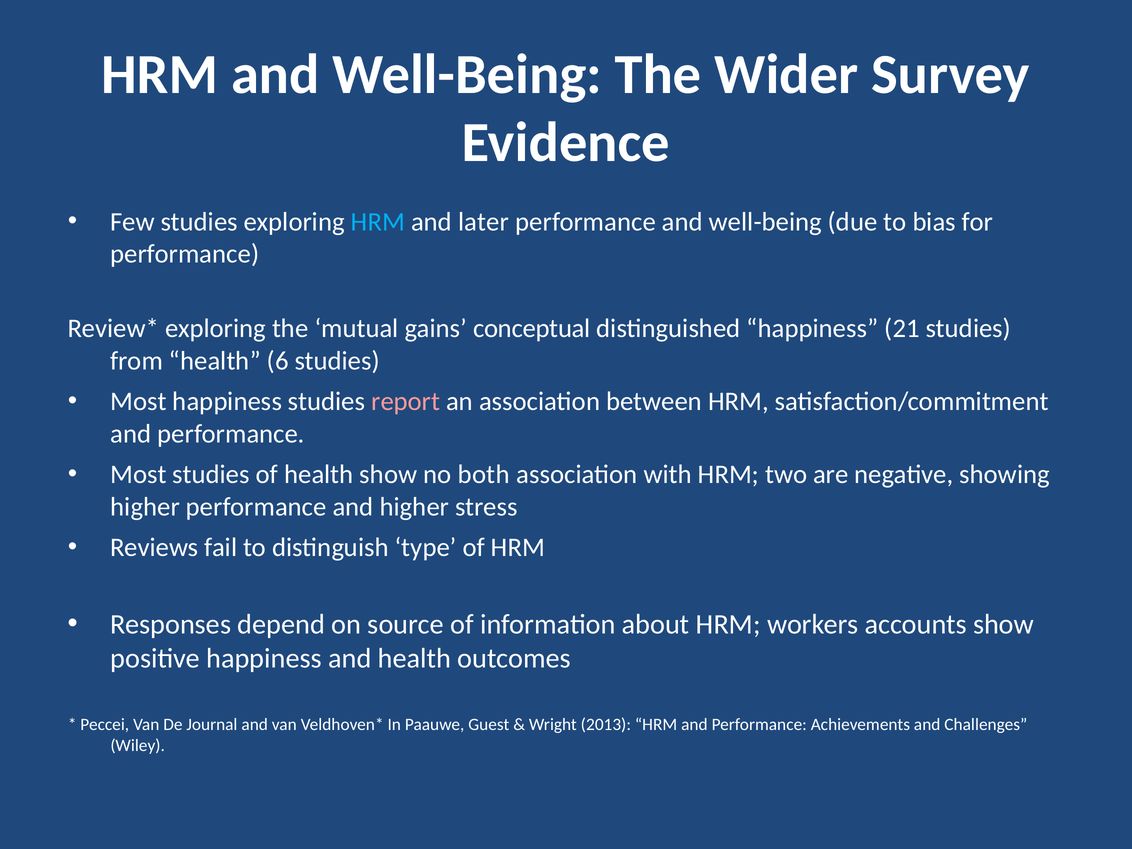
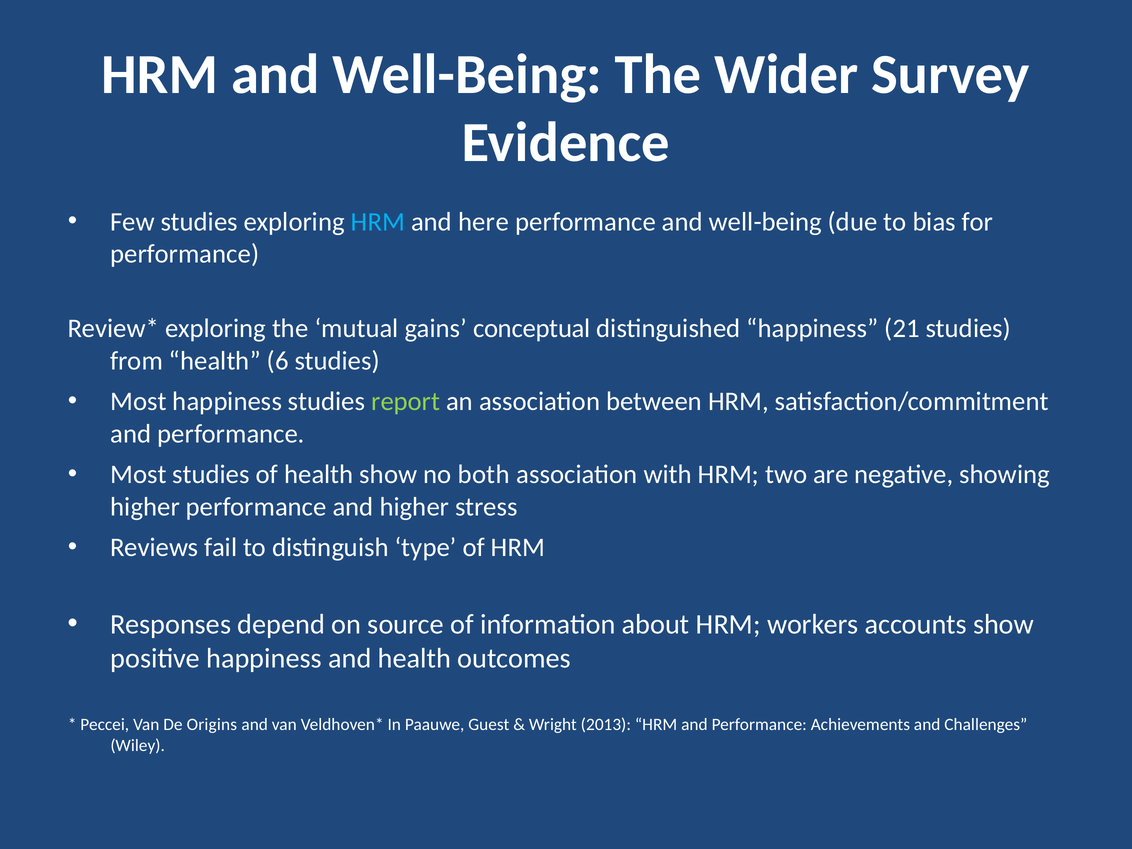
later: later -> here
report colour: pink -> light green
Journal: Journal -> Origins
